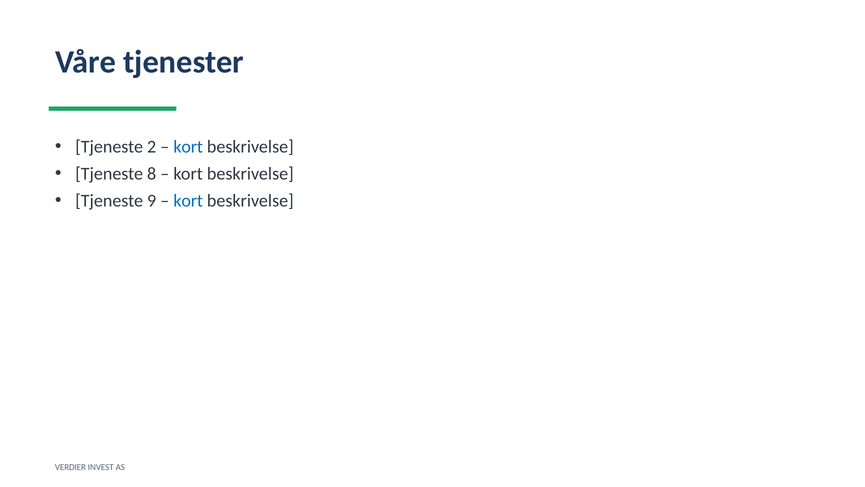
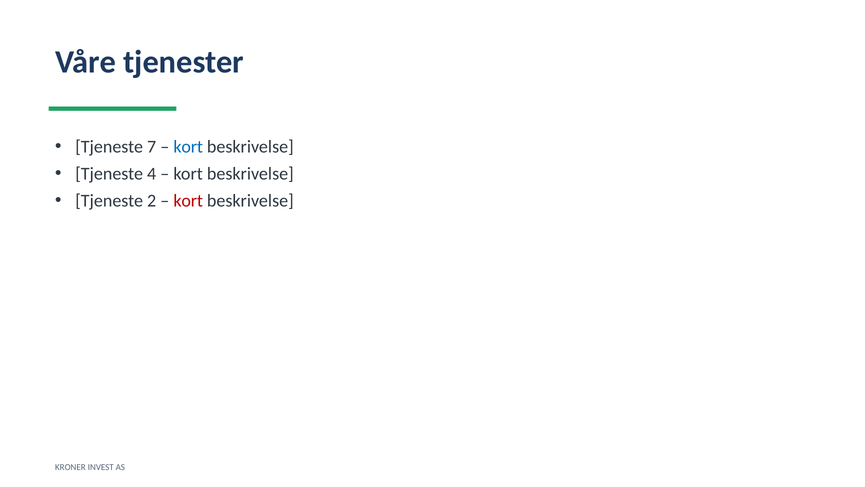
2: 2 -> 7
8: 8 -> 4
9: 9 -> 2
kort at (188, 201) colour: blue -> red
VERDIER: VERDIER -> KRONER
